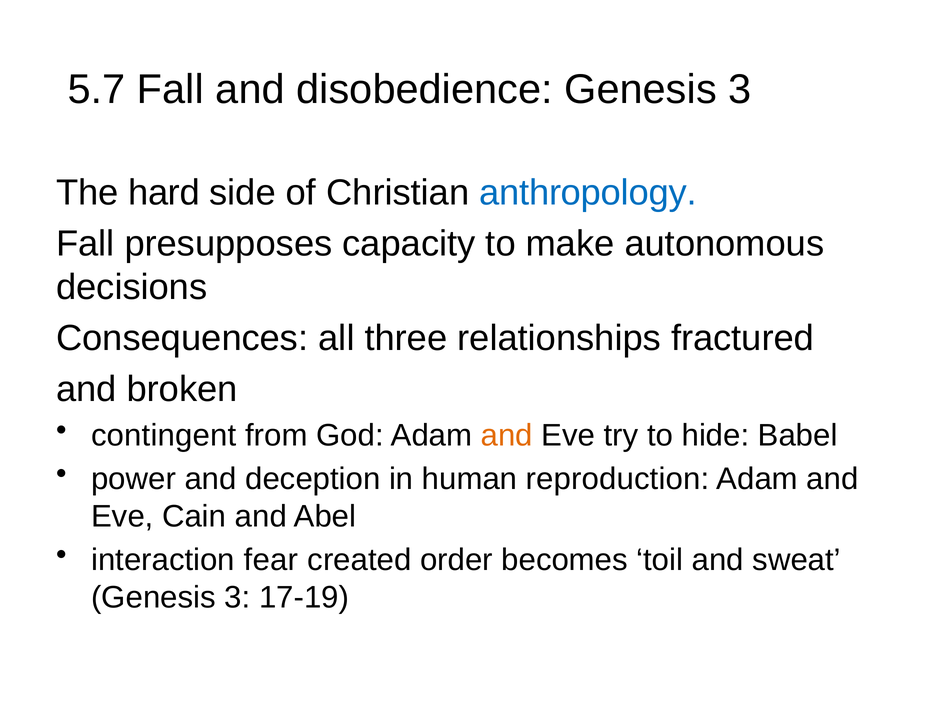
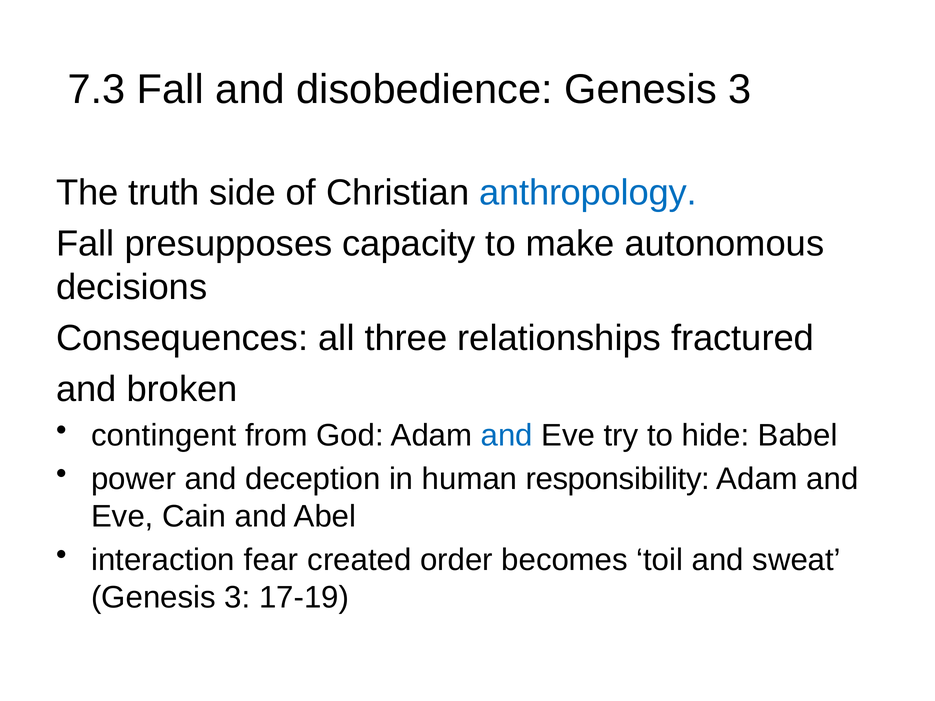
5.7: 5.7 -> 7.3
hard: hard -> truth
and at (507, 436) colour: orange -> blue
reproduction: reproduction -> responsibility
